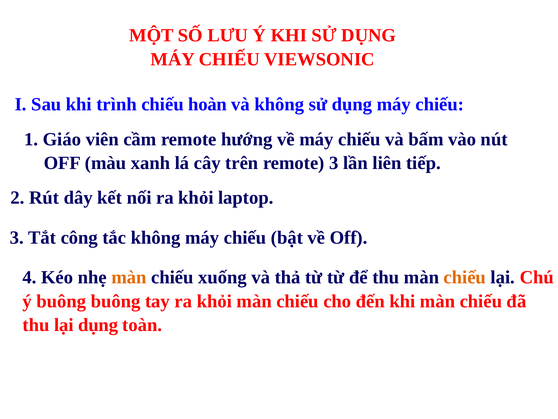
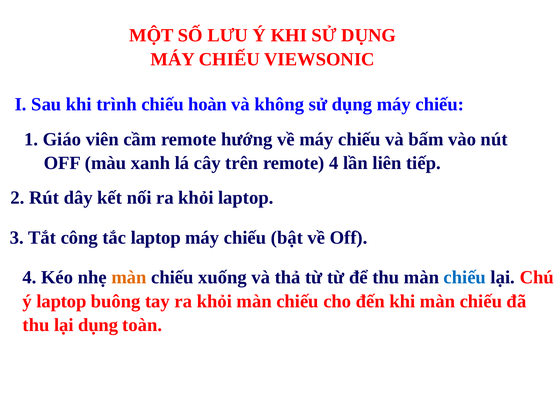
remote 3: 3 -> 4
tắc không: không -> laptop
chiếu at (465, 277) colour: orange -> blue
ý buông: buông -> laptop
